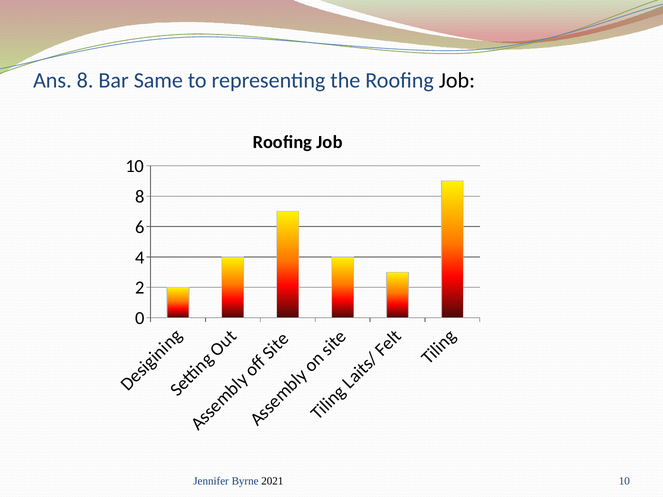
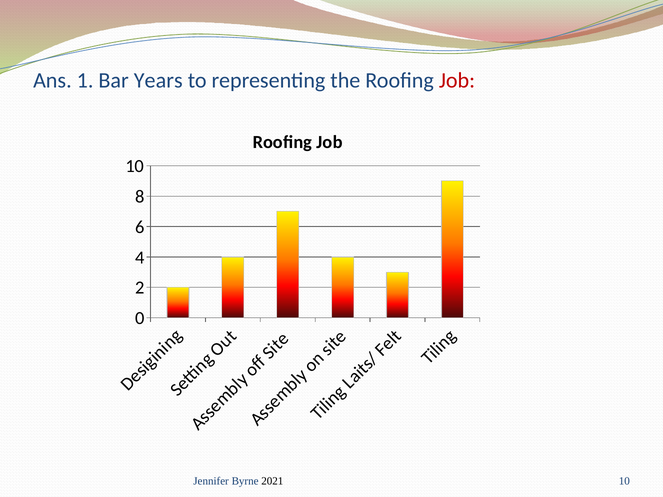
Ans 8: 8 -> 1
Same: Same -> Years
Job at (457, 80) colour: black -> red
